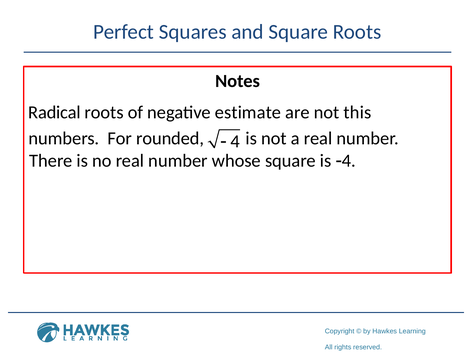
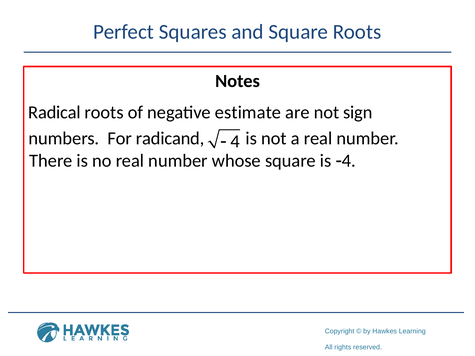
this: this -> sign
rounded: rounded -> radicand
